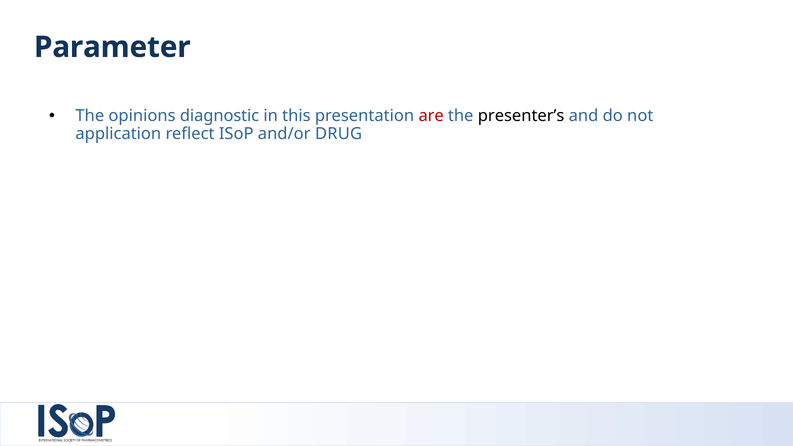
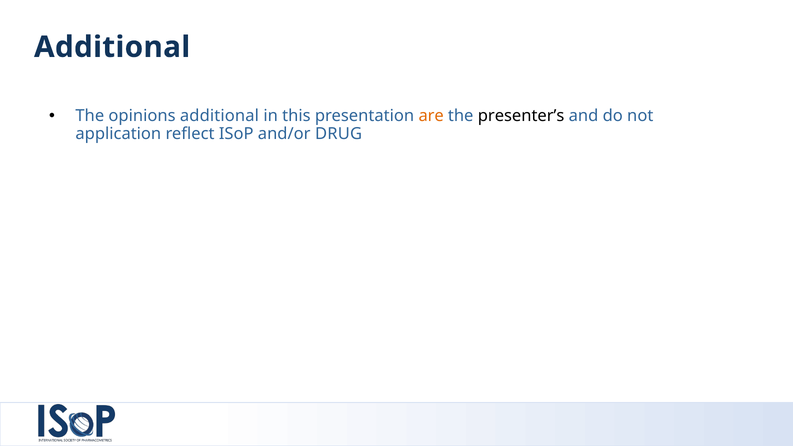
Parameter at (112, 47): Parameter -> Additional
opinions diagnostic: diagnostic -> additional
are colour: red -> orange
